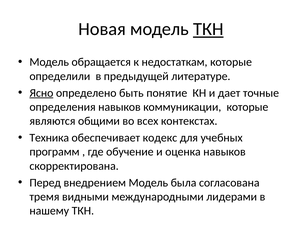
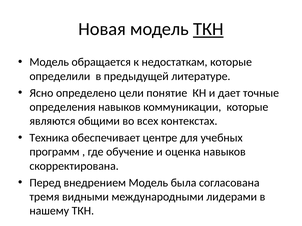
Ясно underline: present -> none
быть: быть -> цели
кодекс: кодекс -> центре
